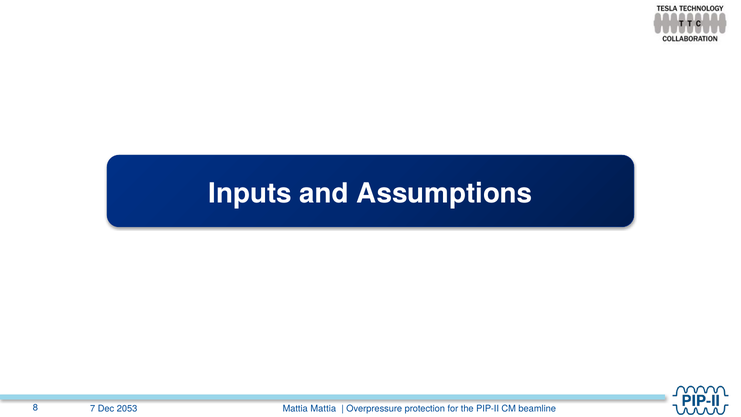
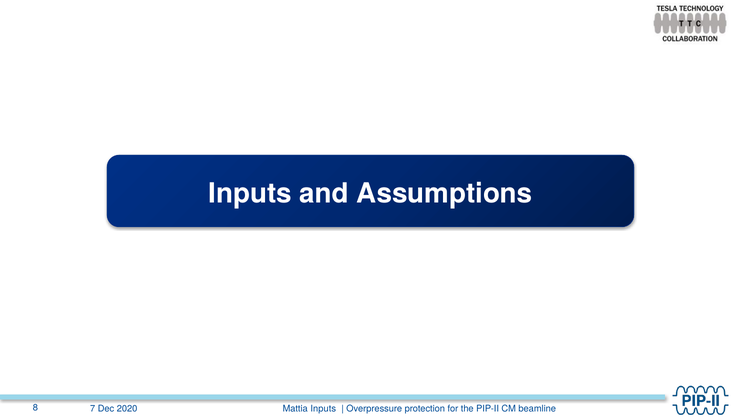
Mattia Mattia: Mattia -> Inputs
2053: 2053 -> 2020
